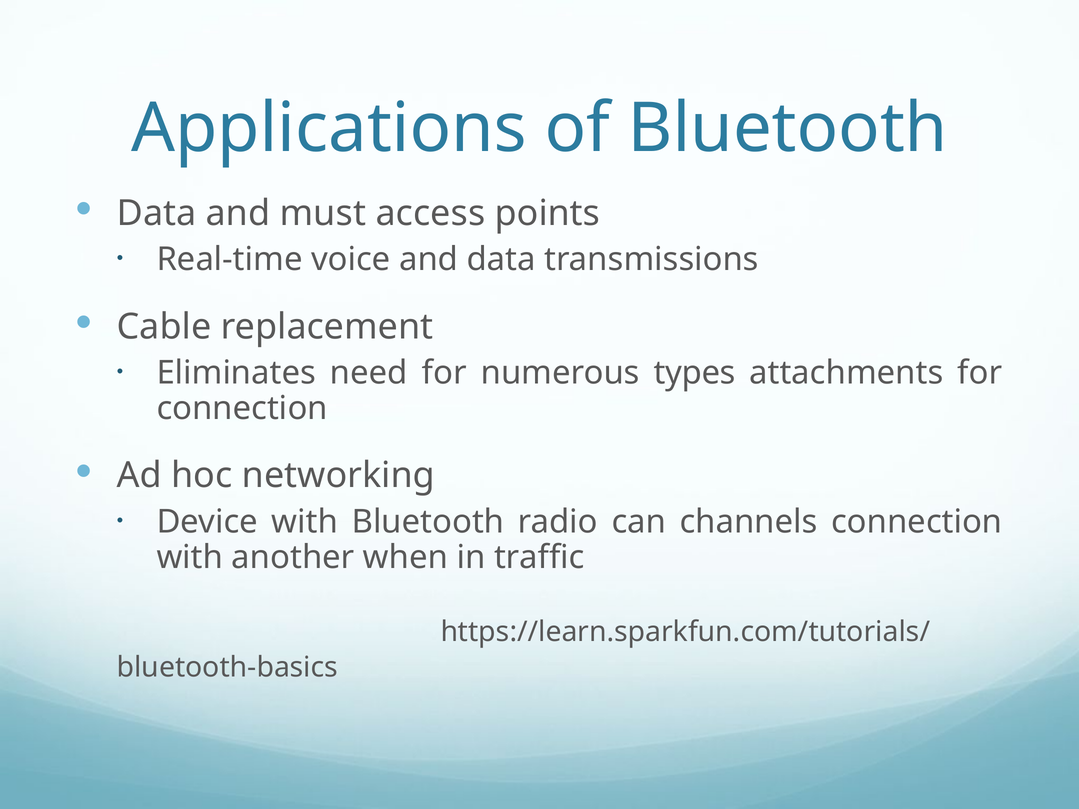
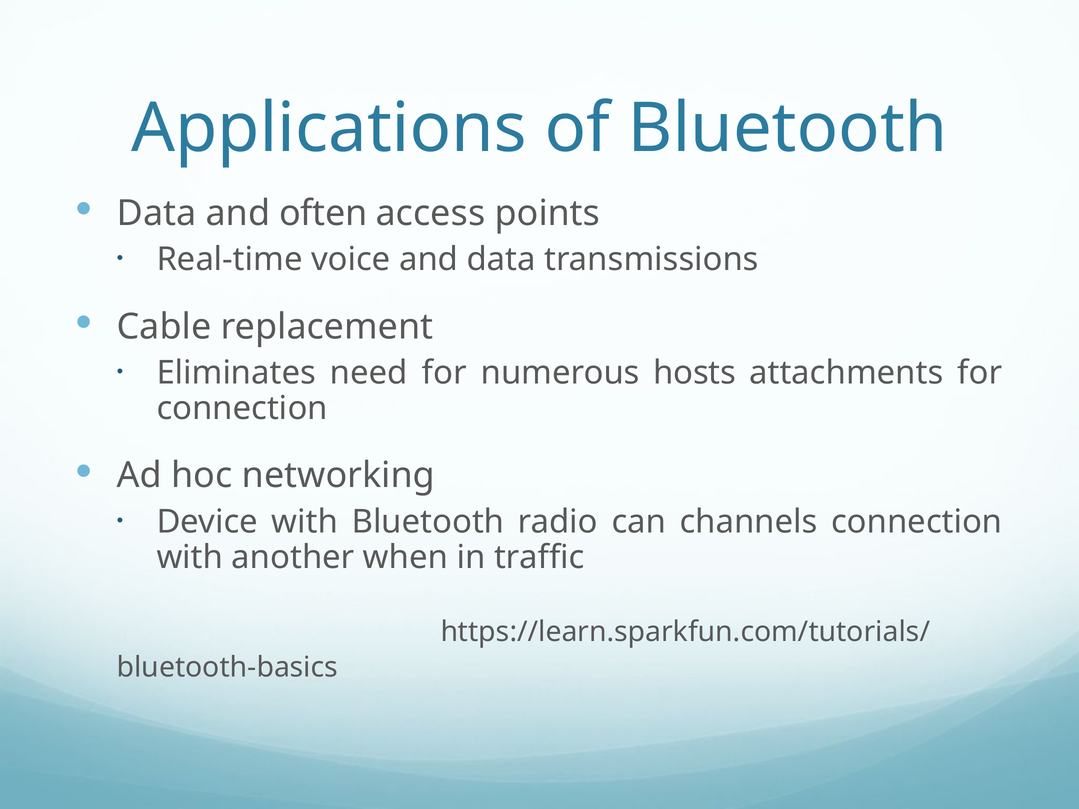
must: must -> often
types: types -> hosts
